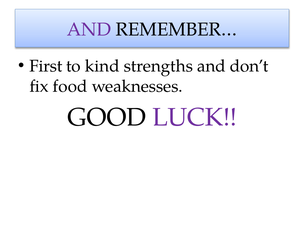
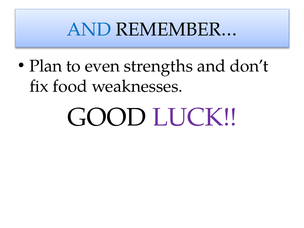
AND at (89, 29) colour: purple -> blue
First: First -> Plan
kind: kind -> even
